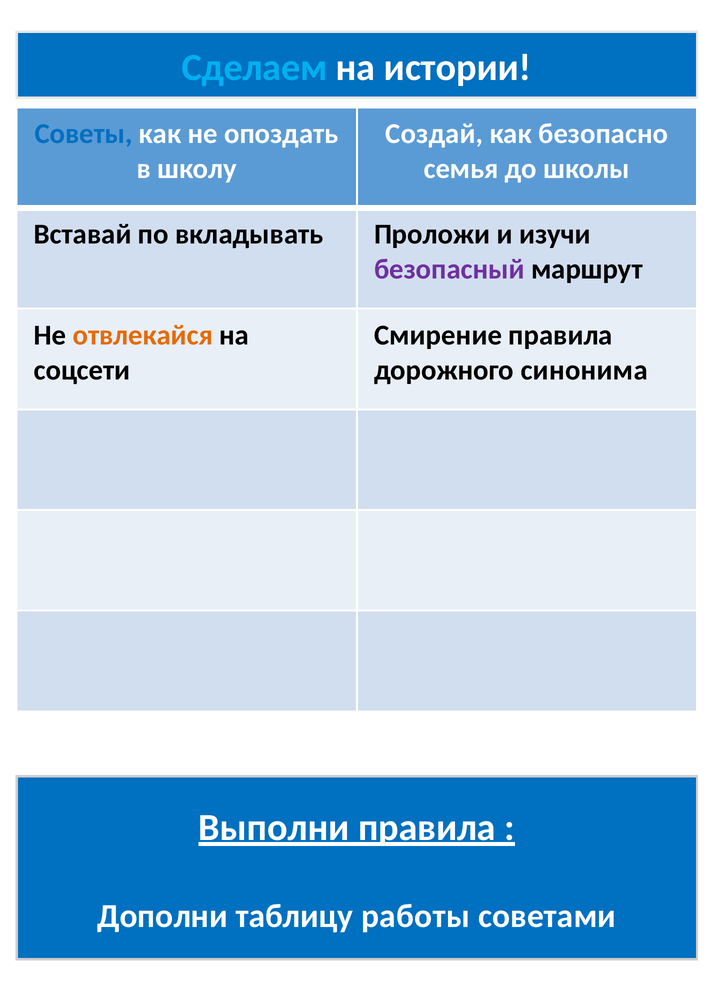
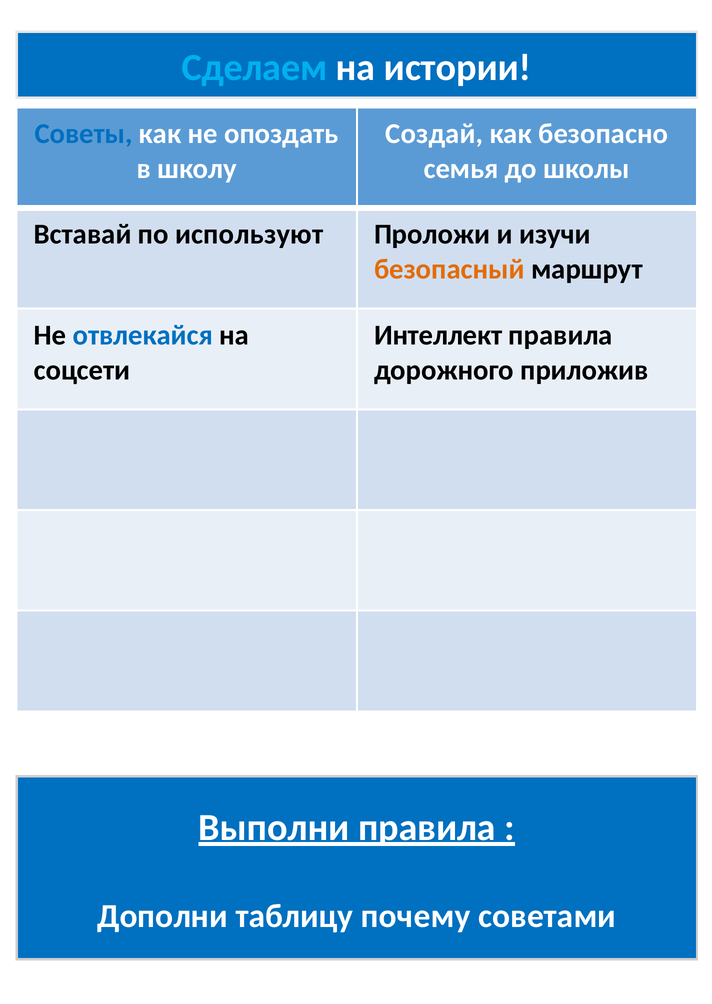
вкладывать: вкладывать -> используют
безопасный colour: purple -> orange
отвлекайся colour: orange -> blue
Смирение: Смирение -> Интеллект
синонима: синонима -> приложив
работы: работы -> почему
